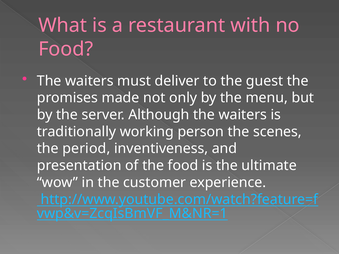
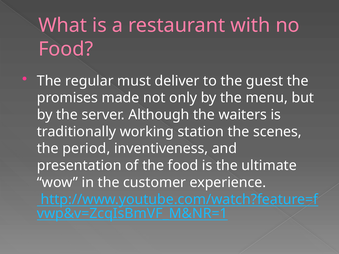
waiters at (89, 81): waiters -> regular
person: person -> station
